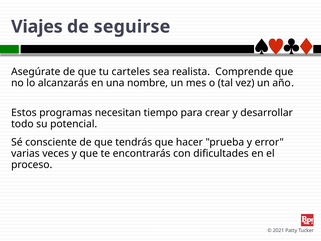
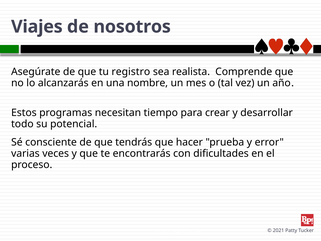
seguirse: seguirse -> nosotros
carteles: carteles -> registro
